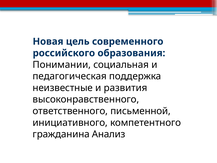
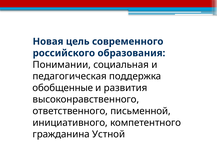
неизвестные: неизвестные -> обобщенные
Анализ: Анализ -> Устной
